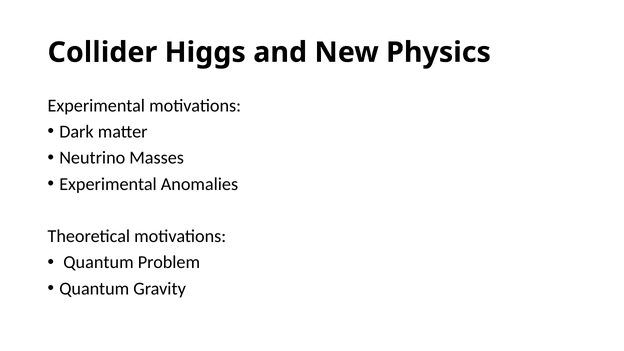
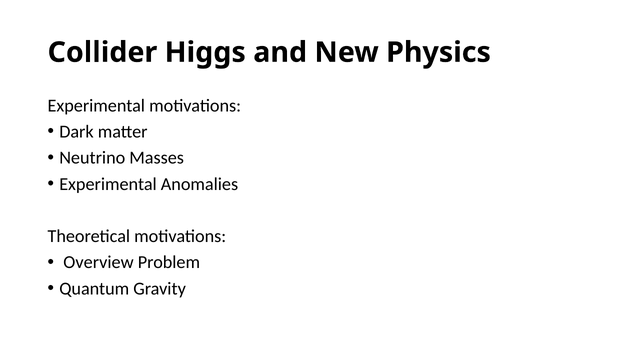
Quantum at (99, 262): Quantum -> Overview
